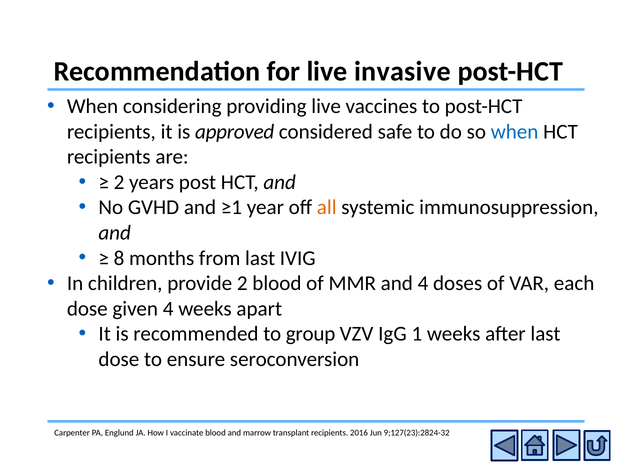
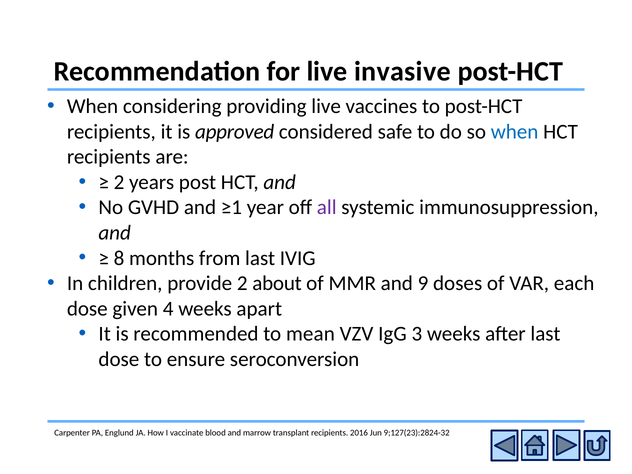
all colour: orange -> purple
2 blood: blood -> about
and 4: 4 -> 9
group: group -> mean
1: 1 -> 3
